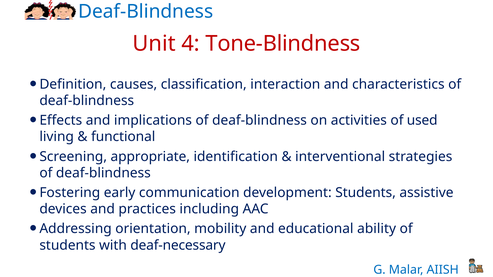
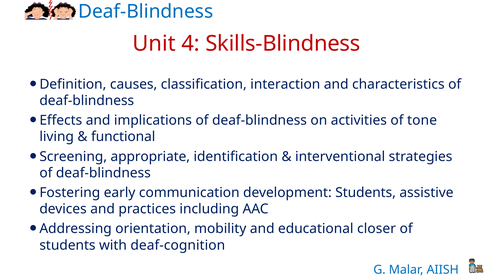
Tone-Blindness: Tone-Blindness -> Skills-Blindness
used: used -> tone
ability: ability -> closer
deaf-necessary: deaf-necessary -> deaf-cognition
